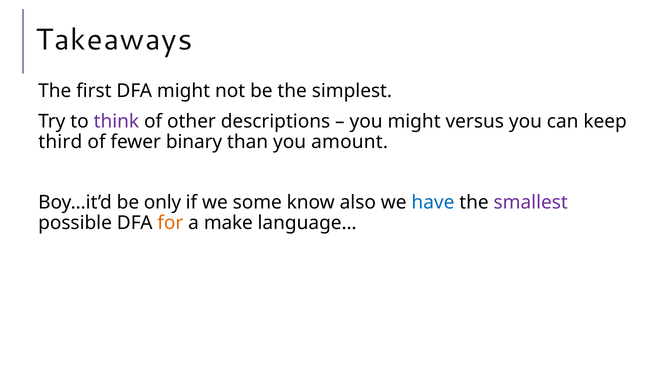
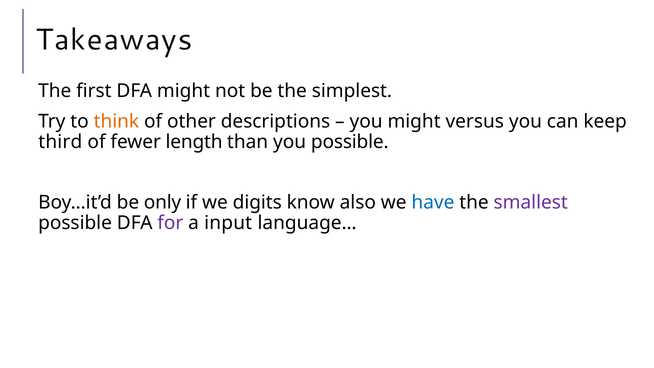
think colour: purple -> orange
binary: binary -> length
you amount: amount -> possible
some: some -> digits
for colour: orange -> purple
make: make -> input
